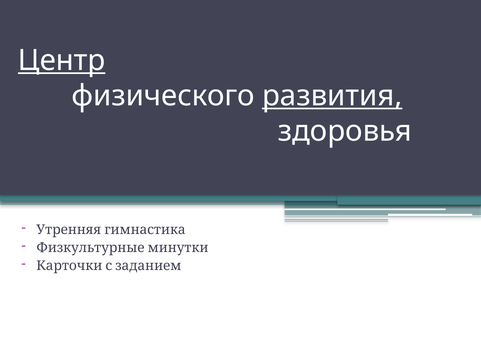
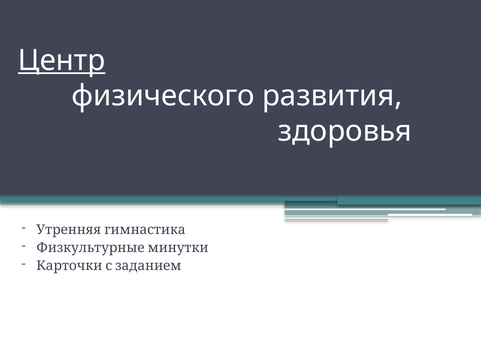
развития underline: present -> none
